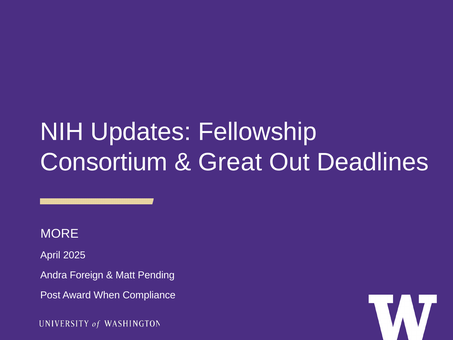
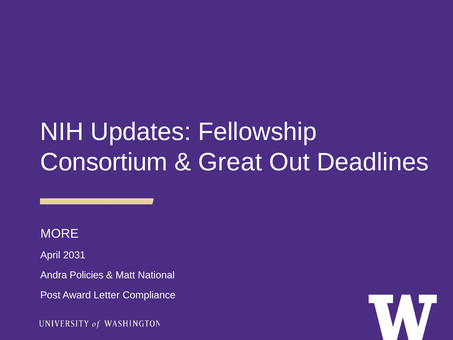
2025: 2025 -> 2031
Foreign: Foreign -> Policies
Pending: Pending -> National
When: When -> Letter
